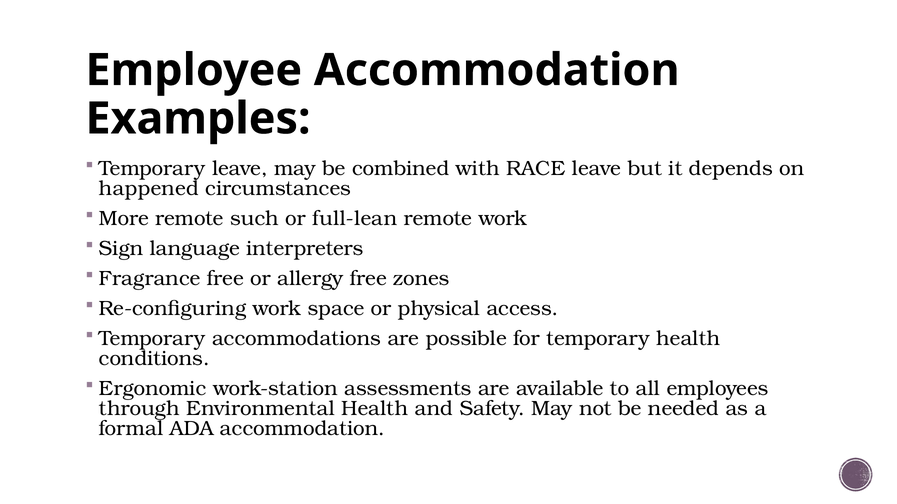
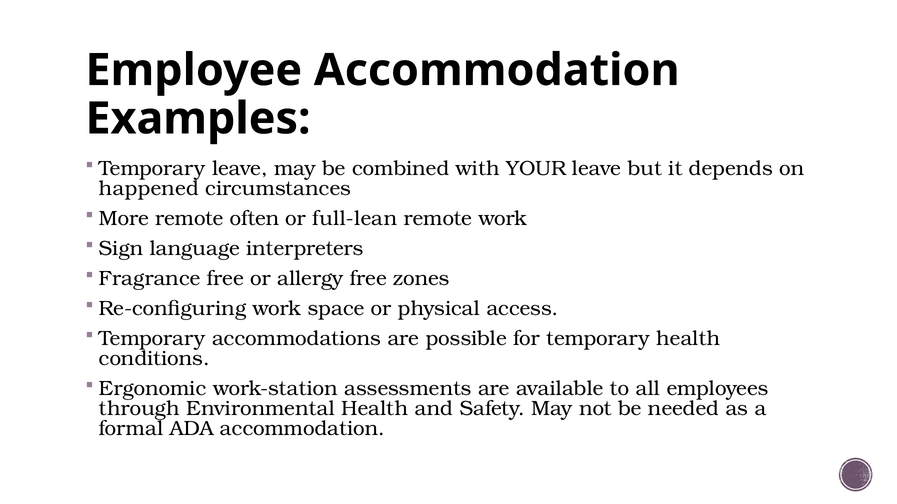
RACE: RACE -> YOUR
such: such -> often
